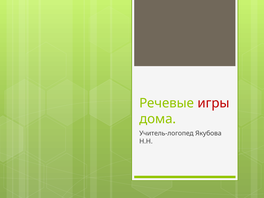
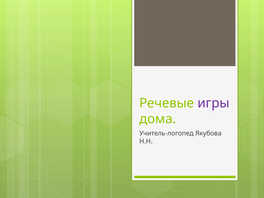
игры colour: red -> purple
